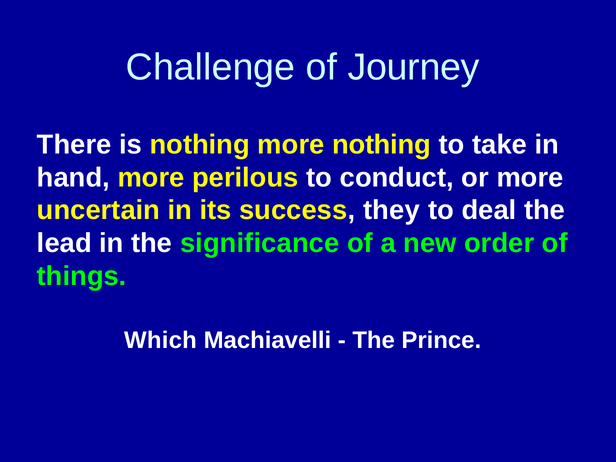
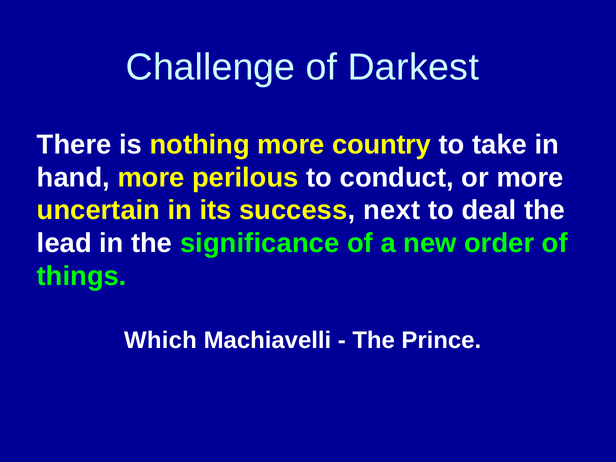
Journey: Journey -> Darkest
more nothing: nothing -> country
they: they -> next
